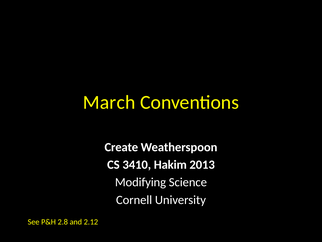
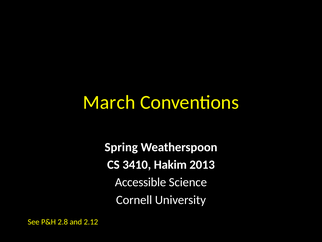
Create: Create -> Spring
Modifying: Modifying -> Accessible
